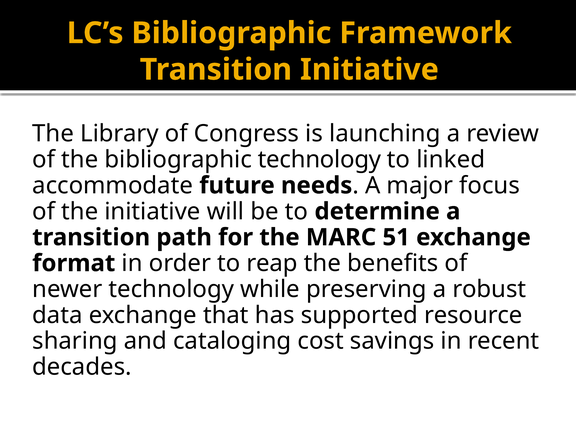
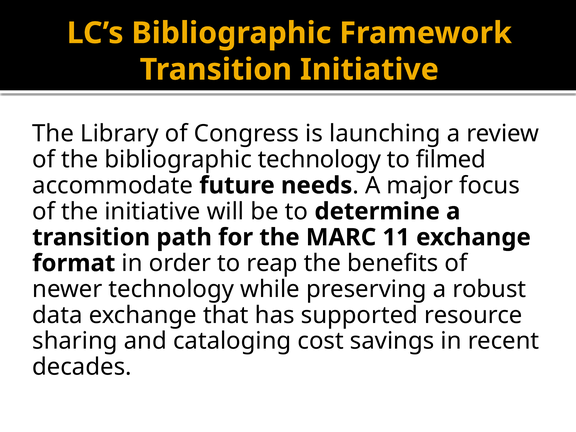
linked: linked -> filmed
51: 51 -> 11
